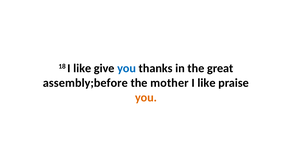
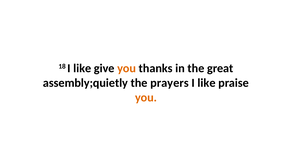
you at (127, 68) colour: blue -> orange
assembly;before: assembly;before -> assembly;quietly
mother: mother -> prayers
